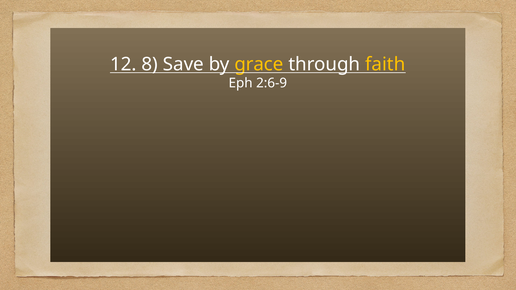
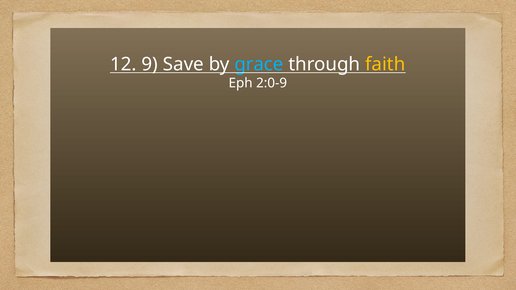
8: 8 -> 9
grace colour: yellow -> light blue
2:6-9: 2:6-9 -> 2:0-9
